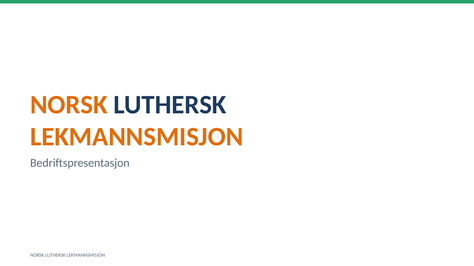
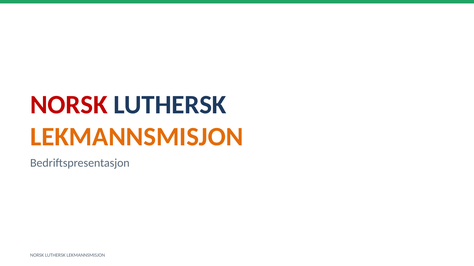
NORSK at (69, 105) colour: orange -> red
